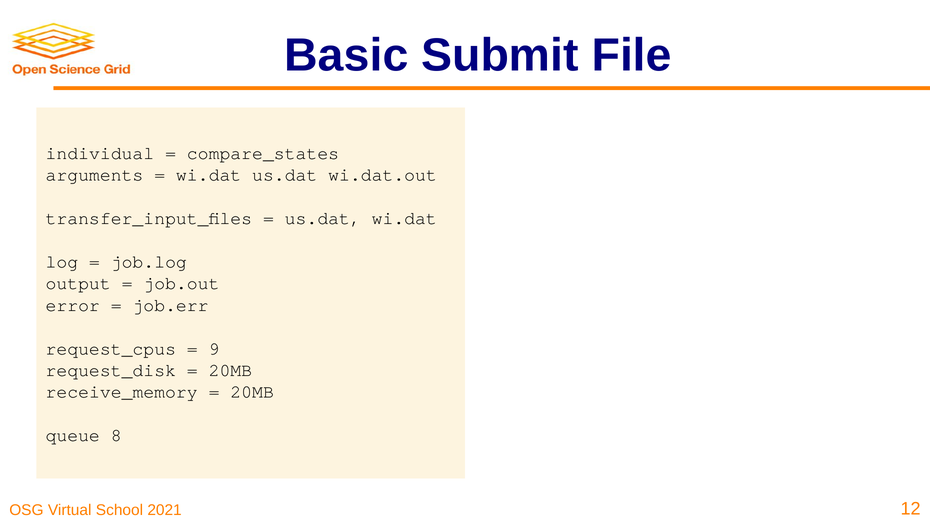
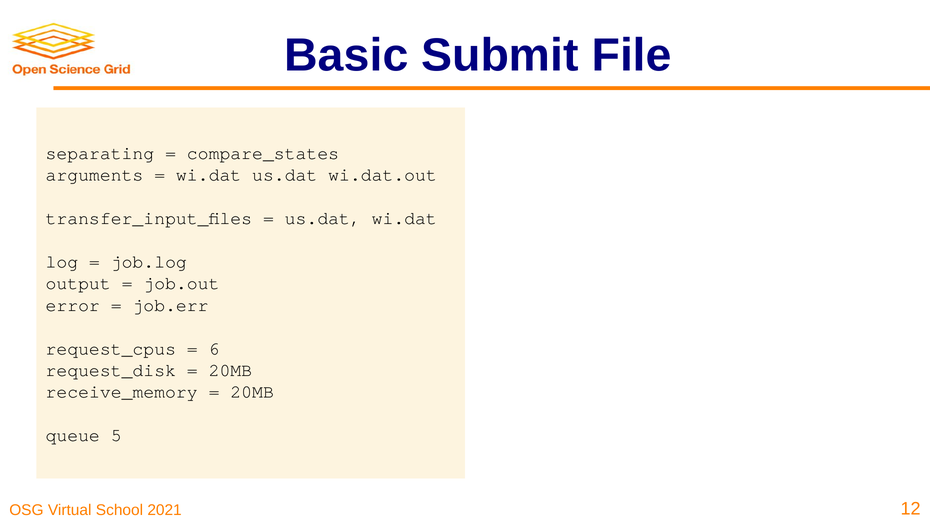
individual: individual -> separating
9: 9 -> 6
8: 8 -> 5
